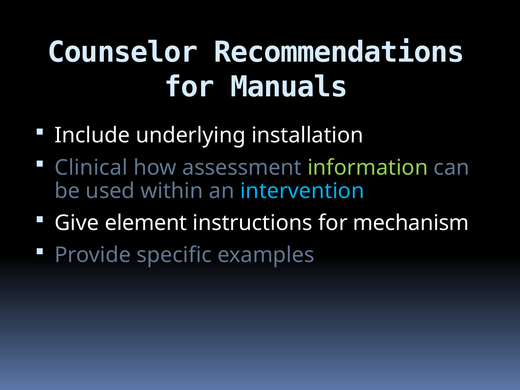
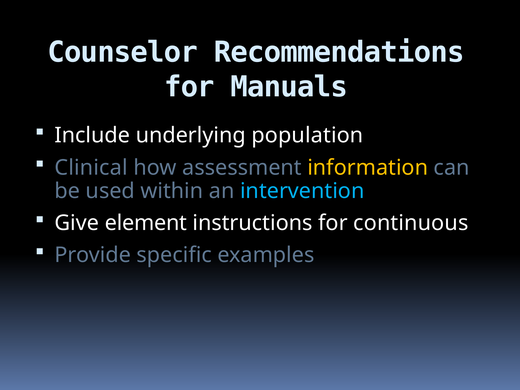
installation: installation -> population
information colour: light green -> yellow
mechanism: mechanism -> continuous
